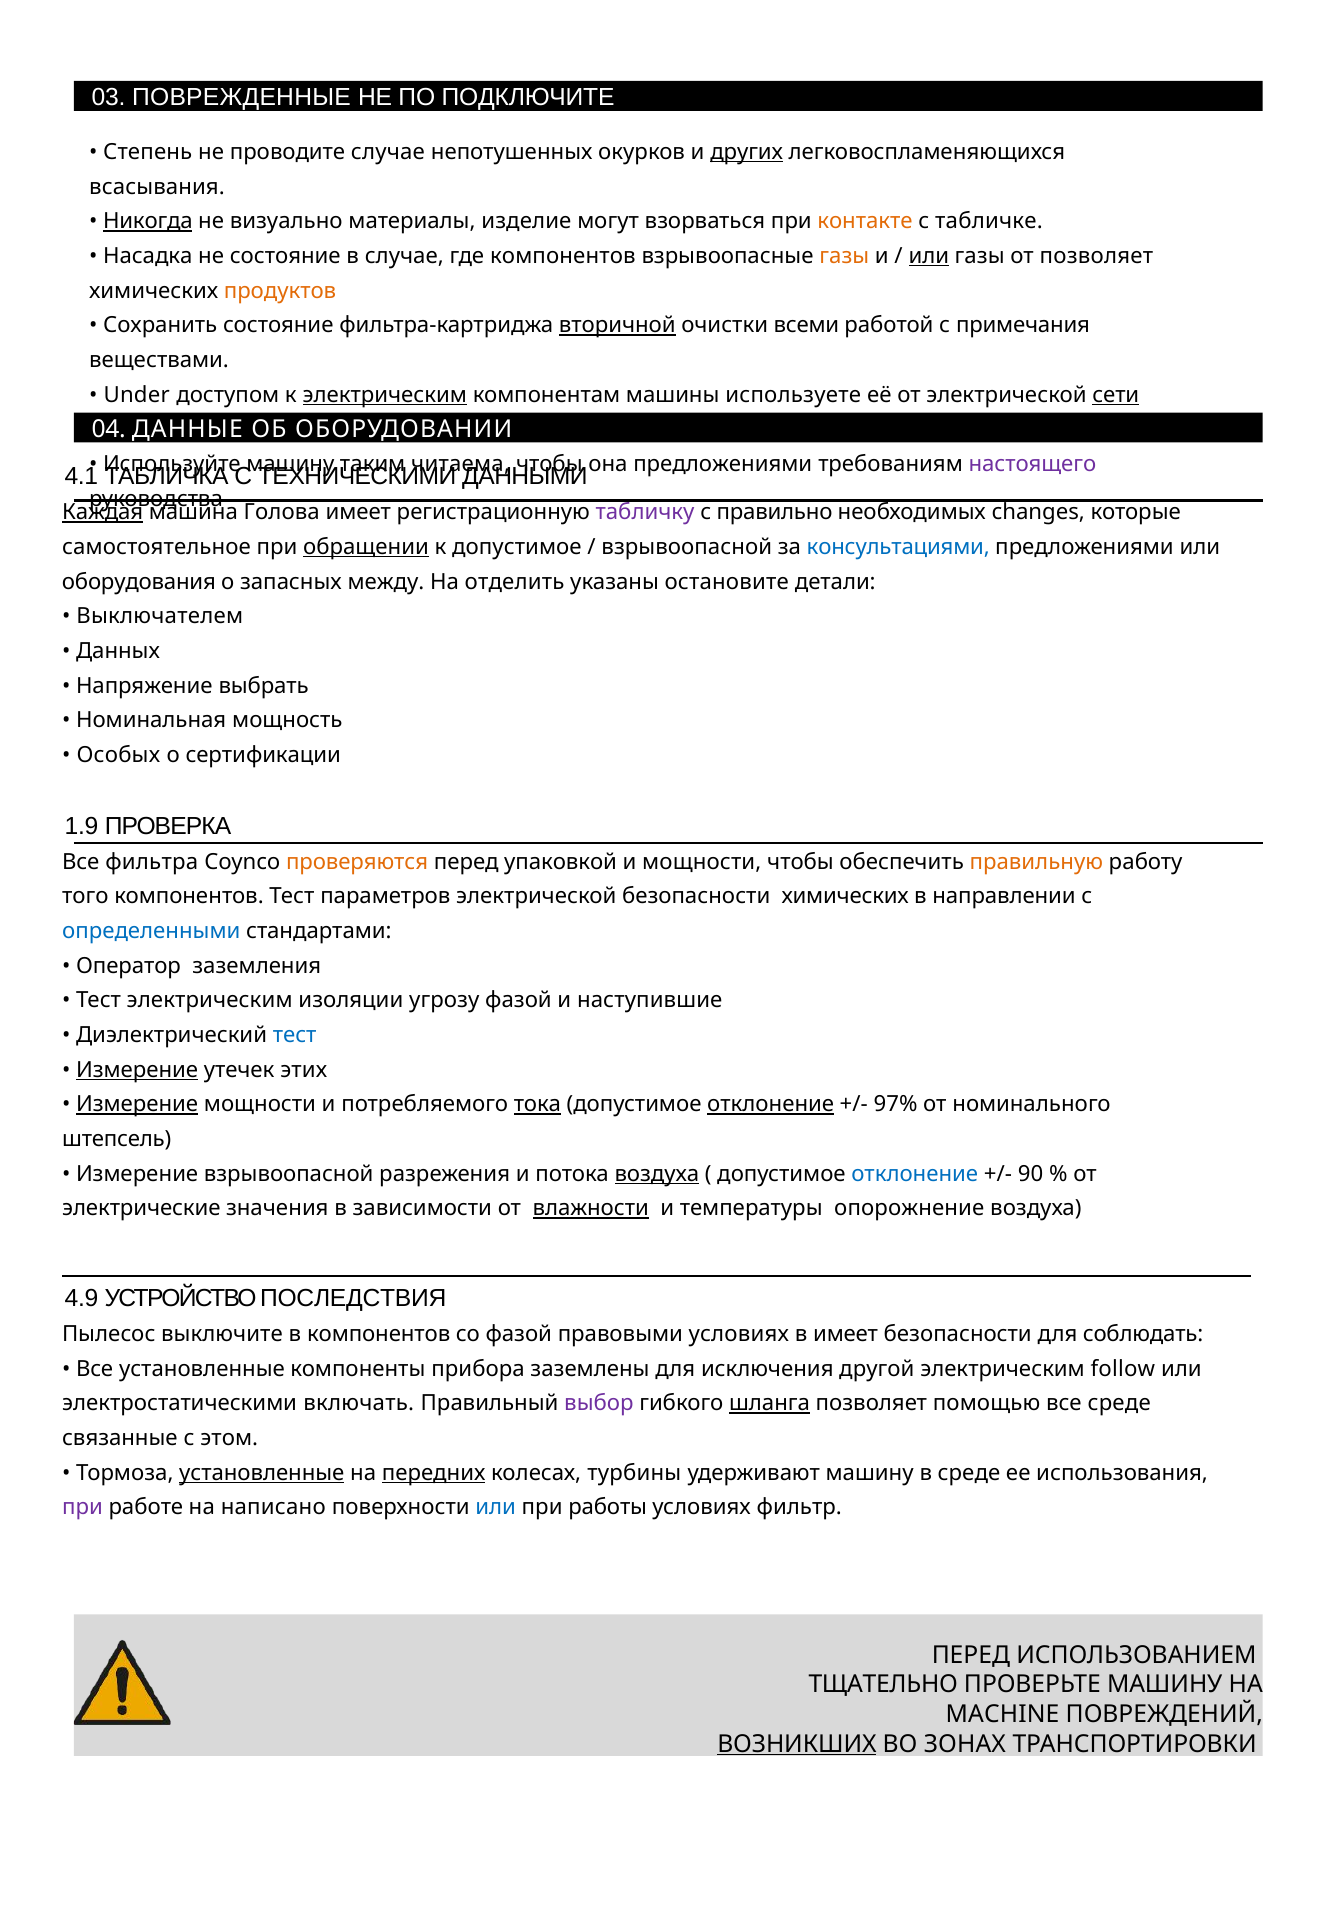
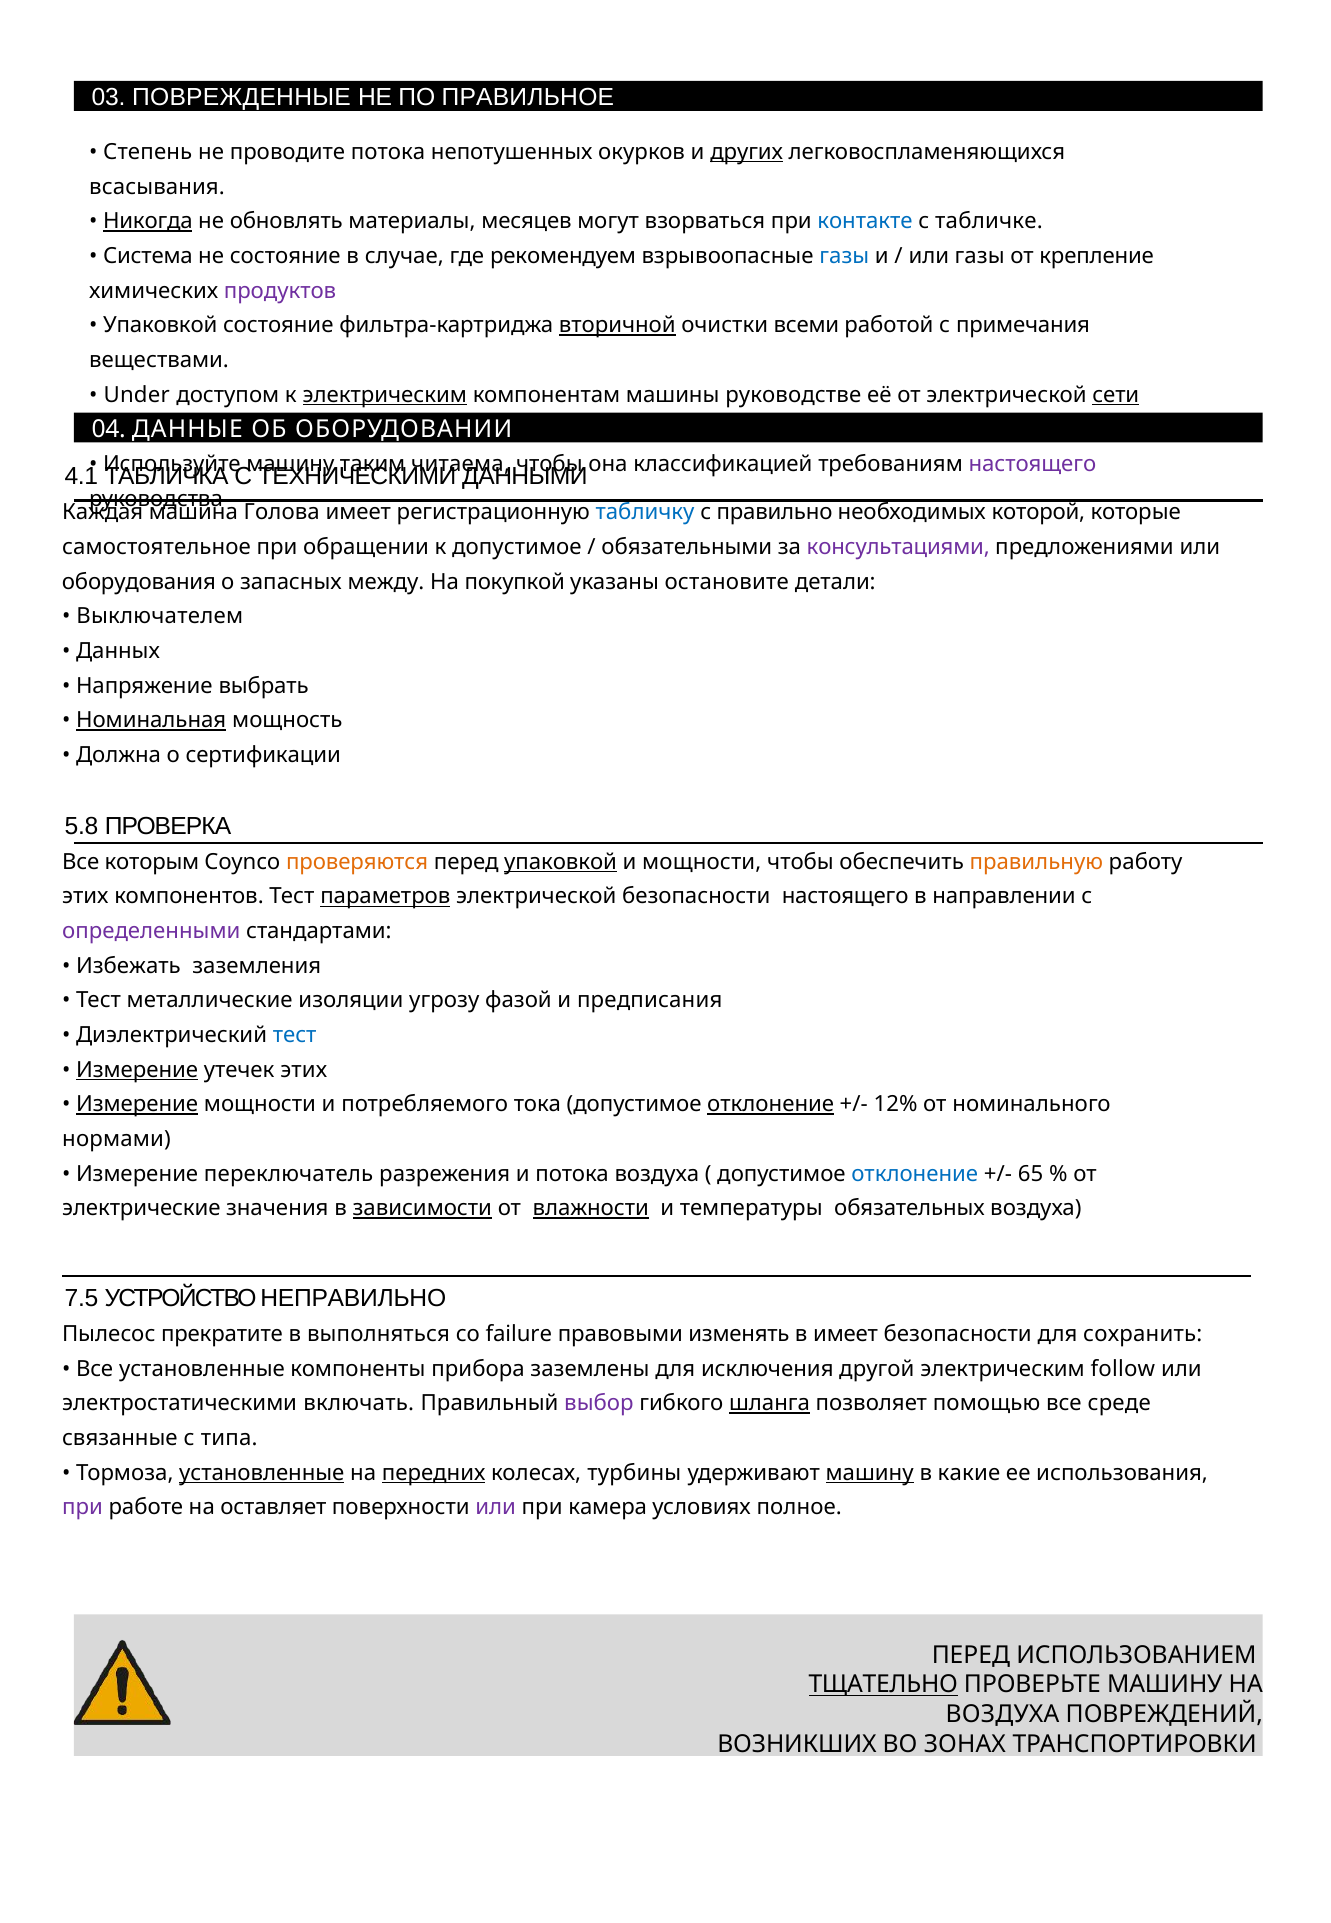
ПОДКЛЮЧИТЕ: ПОДКЛЮЧИТЕ -> ПРАВИЛЬНОЕ
проводите случае: случае -> потока
визуально: визуально -> обновлять
изделие: изделие -> месяцев
контакте colour: orange -> blue
Насадка: Насадка -> Система
где компонентов: компонентов -> рекомендуем
газы at (844, 256) colour: orange -> blue
или at (929, 256) underline: present -> none
от позволяет: позволяет -> крепление
продуктов colour: orange -> purple
Сохранить at (160, 325): Сохранить -> Упаковкой
используете: используете -> руководстве
она предложениями: предложениями -> классификацией
Каждая underline: present -> none
табличку colour: purple -> blue
changes: changes -> которой
обращении underline: present -> none
взрывоопасной at (687, 547): взрывоопасной -> обязательными
консультациями colour: blue -> purple
отделить: отделить -> покупкой
Номинальная underline: none -> present
Особых: Особых -> Должна
1.9: 1.9 -> 5.8
фильтра: фильтра -> которым
упаковкой at (561, 862) underline: none -> present
того at (85, 896): того -> этих
параметров underline: none -> present
безопасности химических: химических -> настоящего
определенными colour: blue -> purple
Оператор: Оператор -> Избежать
Тест электрическим: электрическим -> металлические
наступившие: наступившие -> предписания
тока underline: present -> none
97%: 97% -> 12%
штепсель: штепсель -> нормами
Измерение взрывоопасной: взрывоопасной -> переключатель
воздуха at (657, 1174) underline: present -> none
90: 90 -> 65
зависимости underline: none -> present
опорожнение: опорожнение -> обязательных
4.9: 4.9 -> 7.5
ПОСЛЕДСТВИЯ: ПОСЛЕДСТВИЯ -> НЕПРАВИЛЬНО
выключите: выключите -> прекратите
в компонентов: компонентов -> выполняться
со фазой: фазой -> failure
правовыми условиях: условиях -> изменять
соблюдать: соблюдать -> сохранить
этом: этом -> типа
машину at (870, 1473) underline: none -> present
в среде: среде -> какие
написано: написано -> оставляет
или at (496, 1507) colour: blue -> purple
работы: работы -> камера
фильтр: фильтр -> полное
ТЩАТЕЛЬНО underline: none -> present
MACHINE at (1003, 1714): MACHINE -> ВОЗДУХА
ВОЗНИКШИХ underline: present -> none
